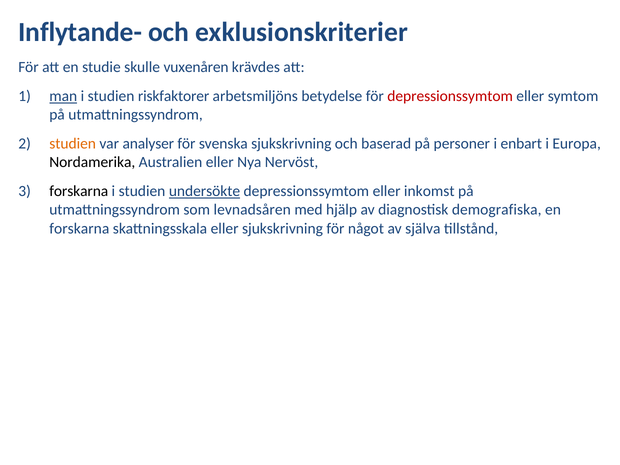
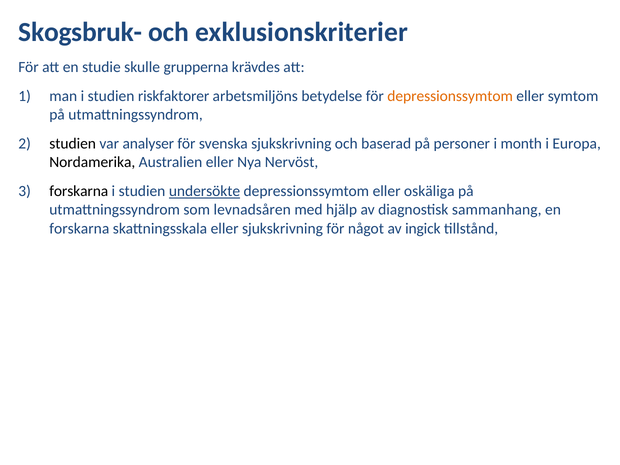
Inflytande-: Inflytande- -> Skogsbruk-
vuxenåren: vuxenåren -> grupperna
man underline: present -> none
depressionssymtom at (450, 96) colour: red -> orange
studien at (73, 144) colour: orange -> black
enbart: enbart -> month
inkomst: inkomst -> oskäliga
demografiska: demografiska -> sammanhang
själva: själva -> ingick
